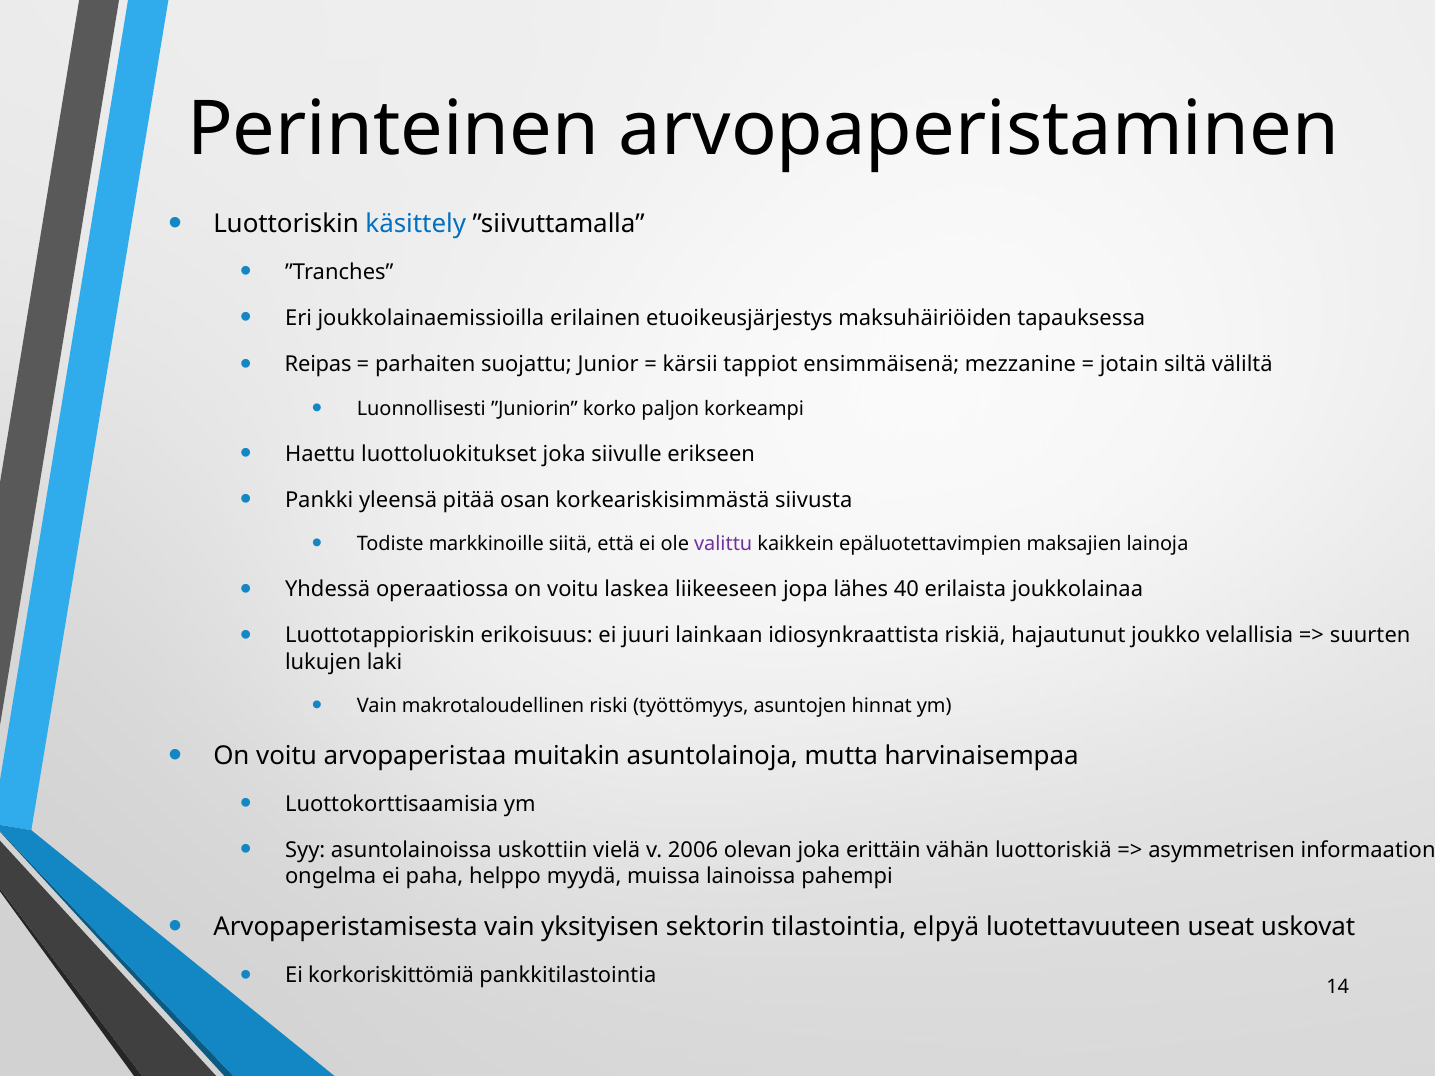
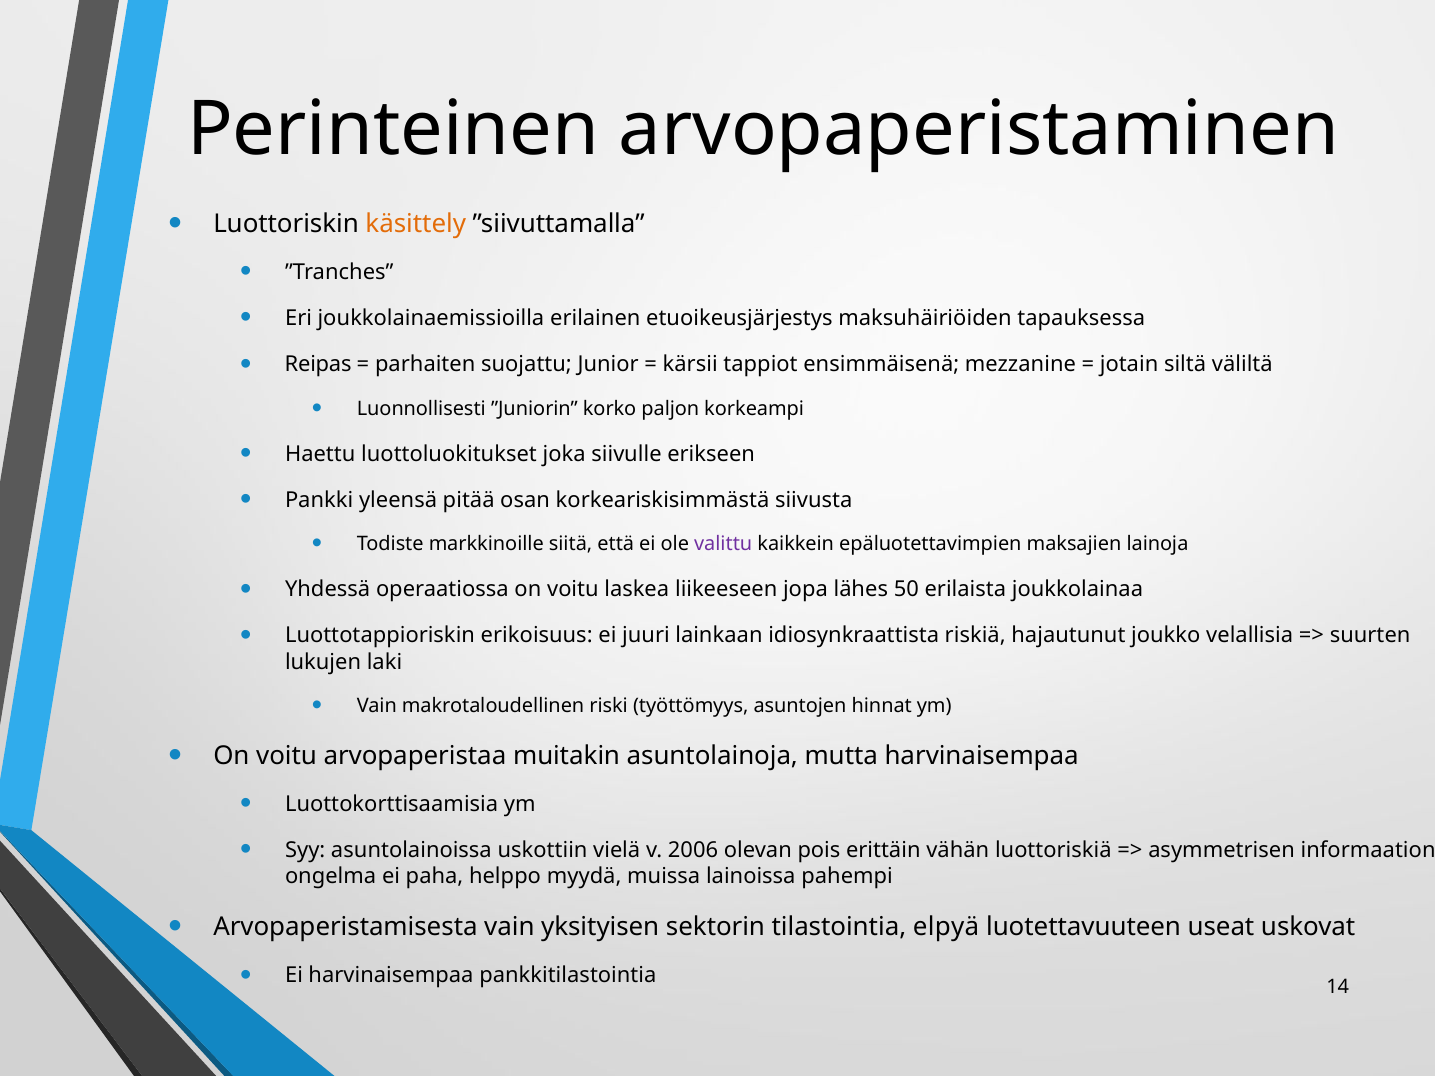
käsittely colour: blue -> orange
40: 40 -> 50
olevan joka: joka -> pois
Ei korkoriskittömiä: korkoriskittömiä -> harvinaisempaa
